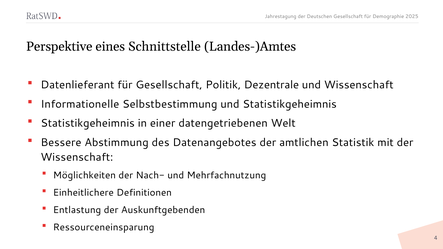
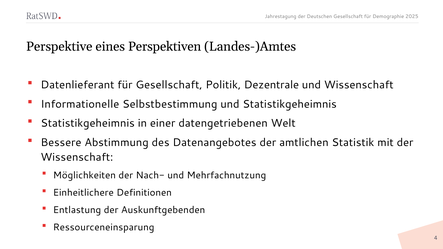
Schnittstelle: Schnittstelle -> Perspektiven
